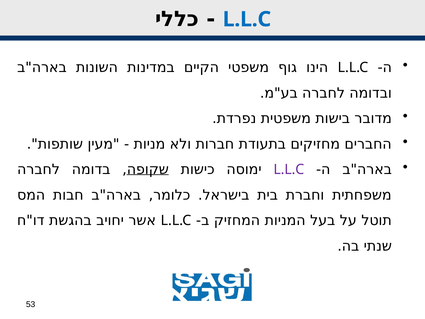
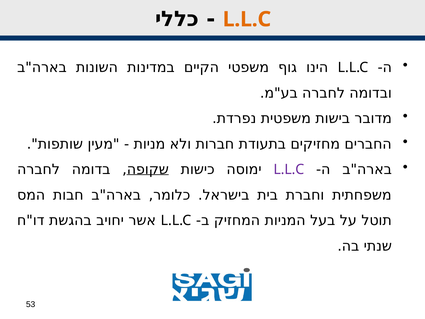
L.L.C at (247, 19) colour: blue -> orange
